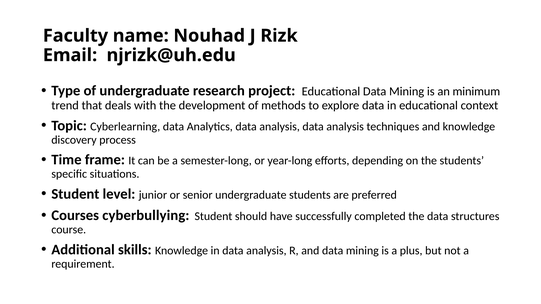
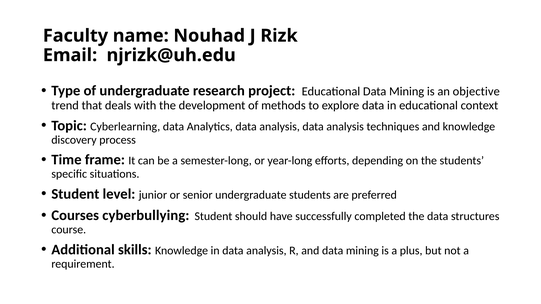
minimum: minimum -> objective
